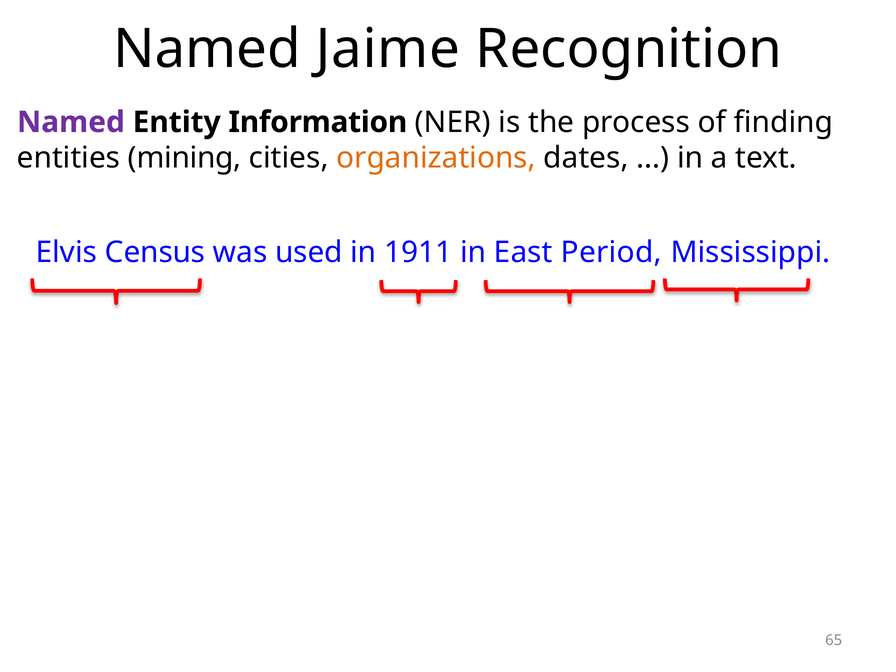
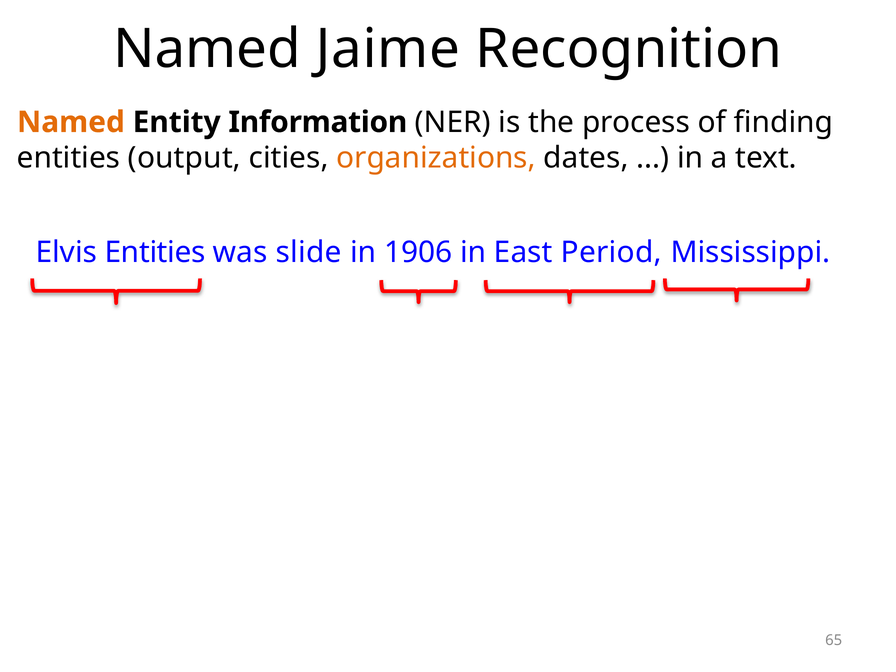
Named at (71, 122) colour: purple -> orange
mining: mining -> output
Elvis Census: Census -> Entities
used: used -> slide
1911: 1911 -> 1906
